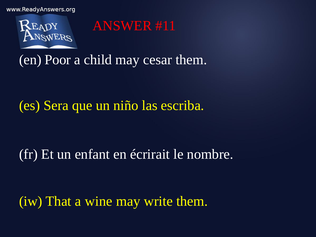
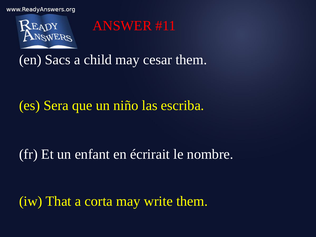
Poor: Poor -> Sacs
wine: wine -> corta
